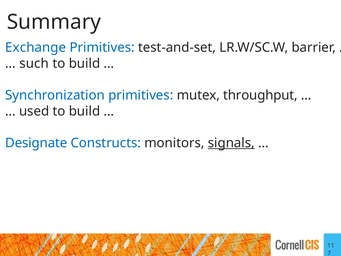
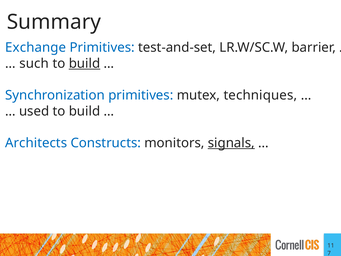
build at (84, 63) underline: none -> present
throughput: throughput -> techniques
Designate: Designate -> Architects
